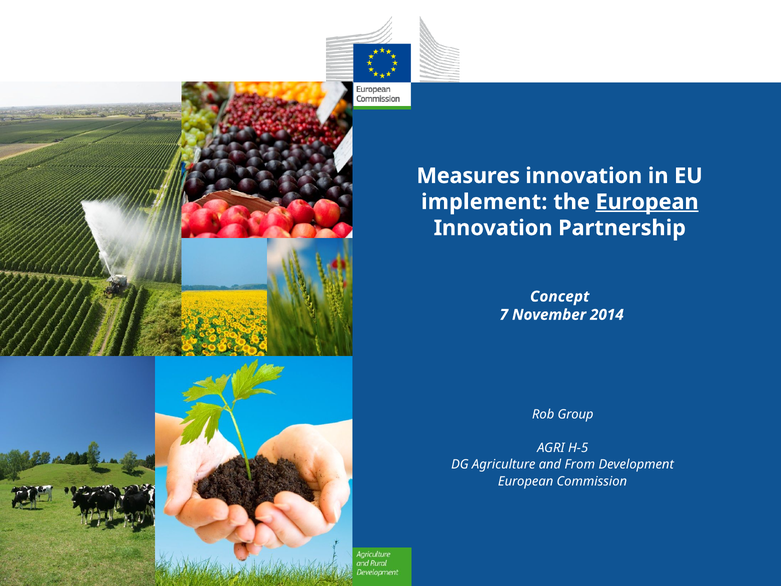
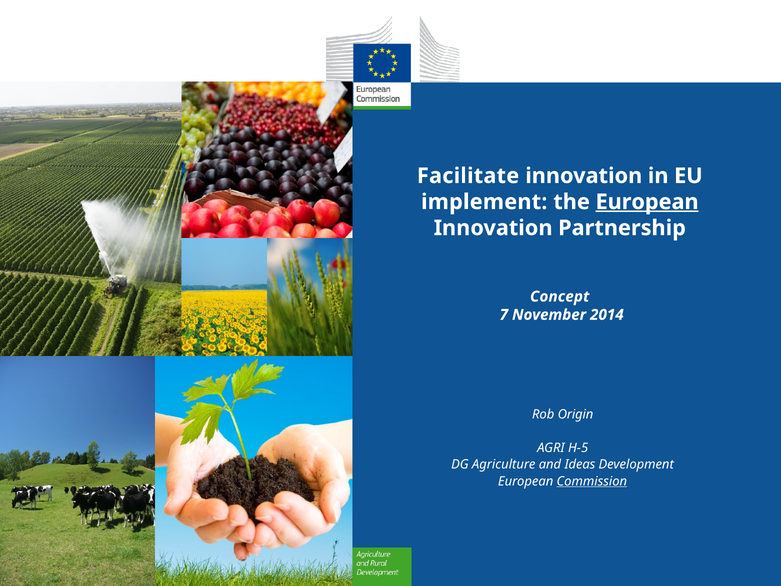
Measures: Measures -> Facilitate
Group: Group -> Origin
From: From -> Ideas
Commission underline: none -> present
